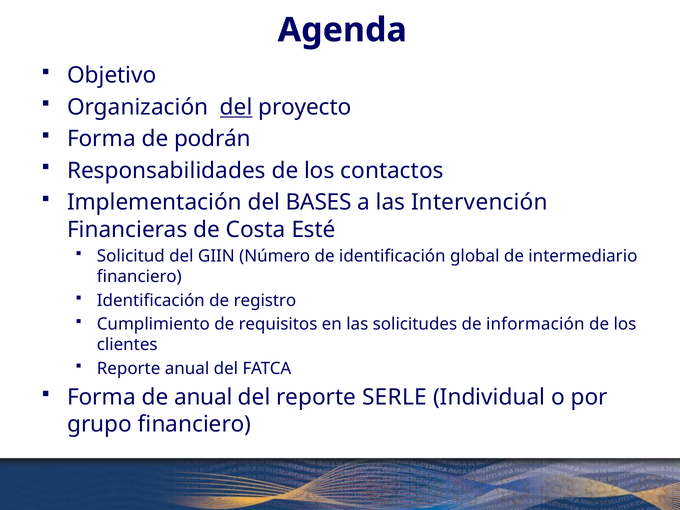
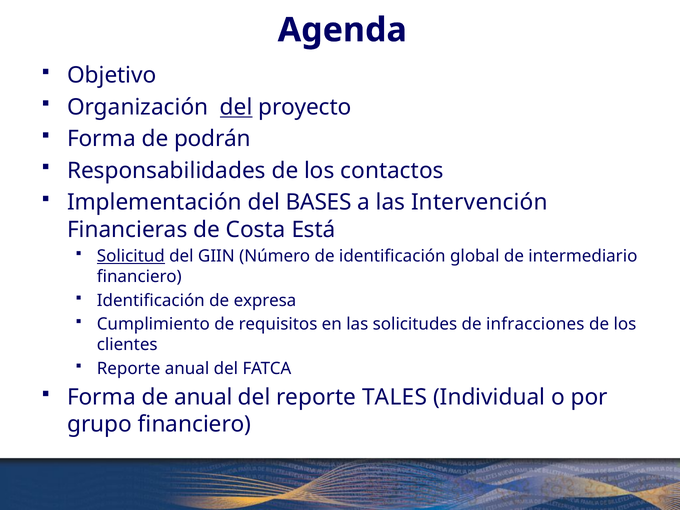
Esté: Esté -> Está
Solicitud underline: none -> present
registro: registro -> expresa
información: información -> infracciones
SERLE: SERLE -> TALES
